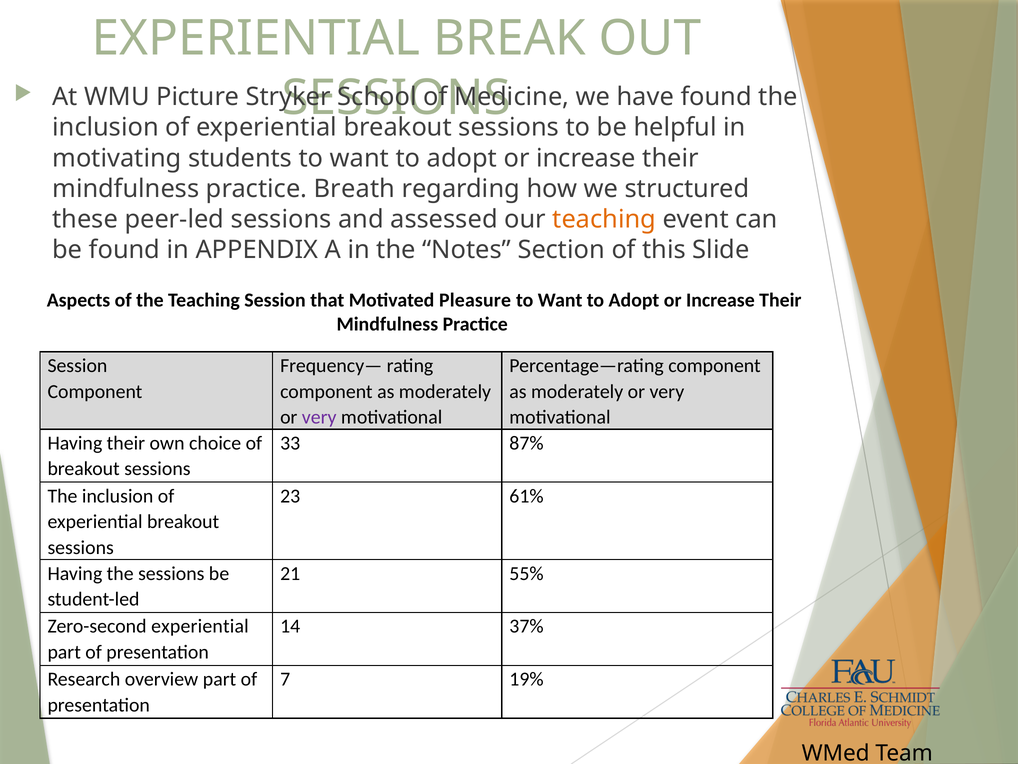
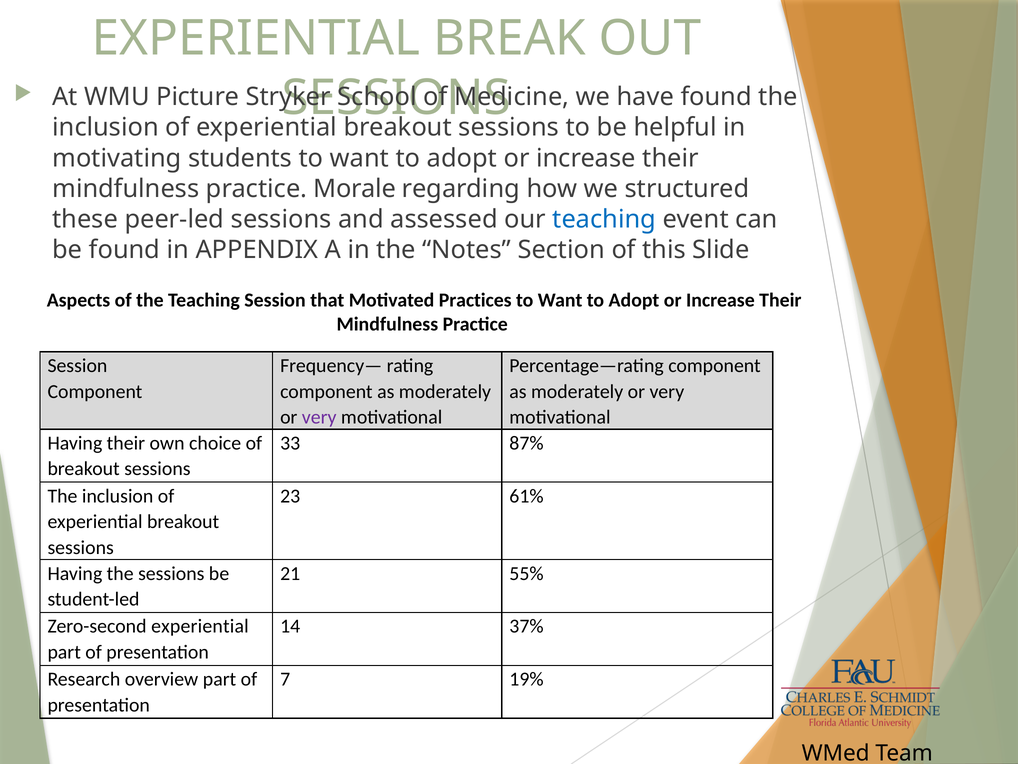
Breath: Breath -> Morale
teaching at (604, 219) colour: orange -> blue
Pleasure: Pleasure -> Practices
